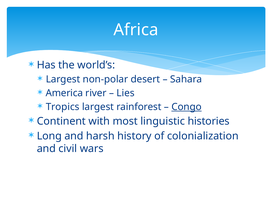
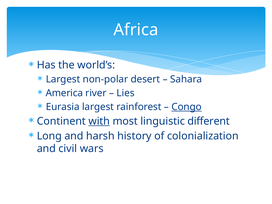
Tropics: Tropics -> Eurasia
with underline: none -> present
histories: histories -> different
